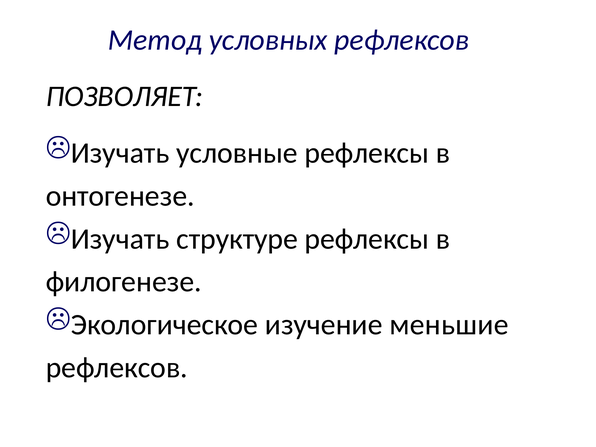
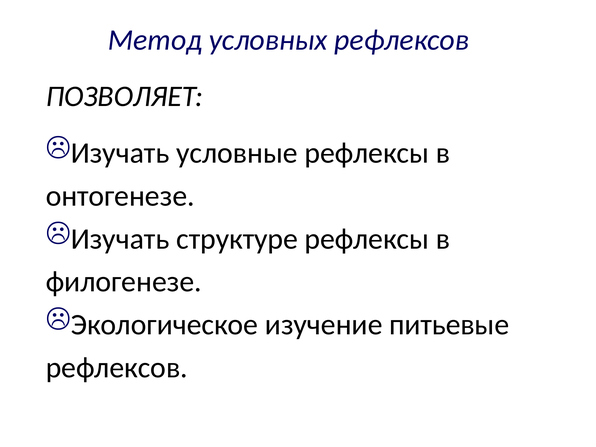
меньшие: меньшие -> питьевые
